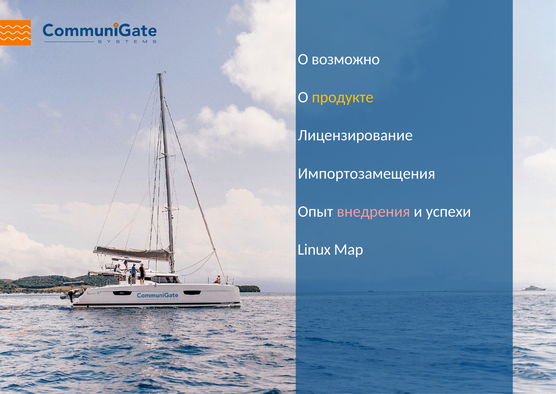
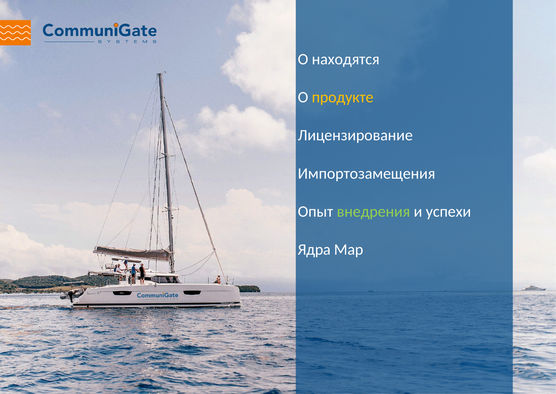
возможно: возможно -> находятся
внедрения colour: pink -> light green
Linux: Linux -> Ядра
